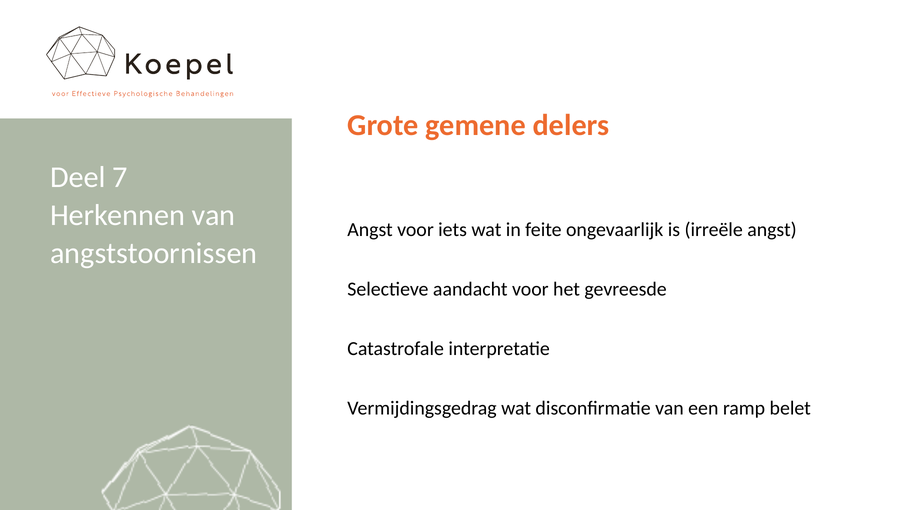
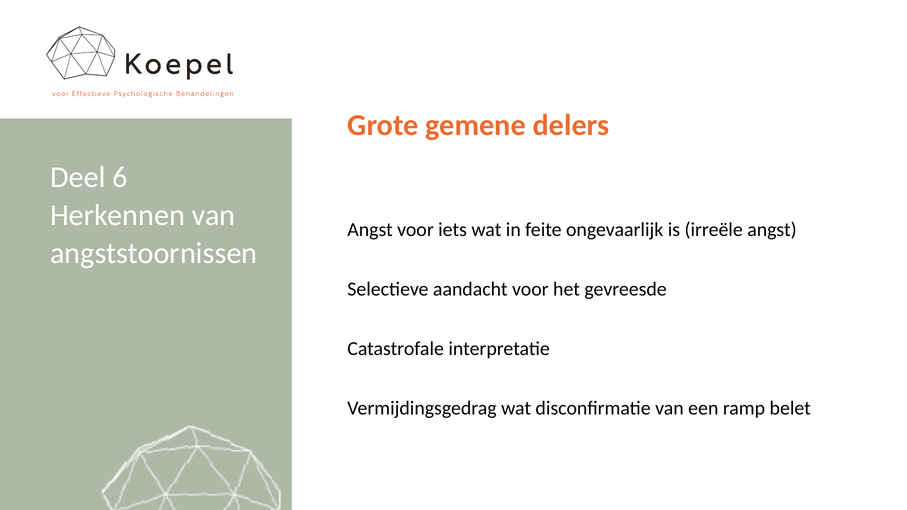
7: 7 -> 6
